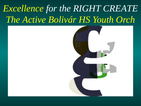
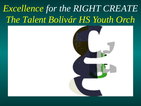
Active: Active -> Talent
